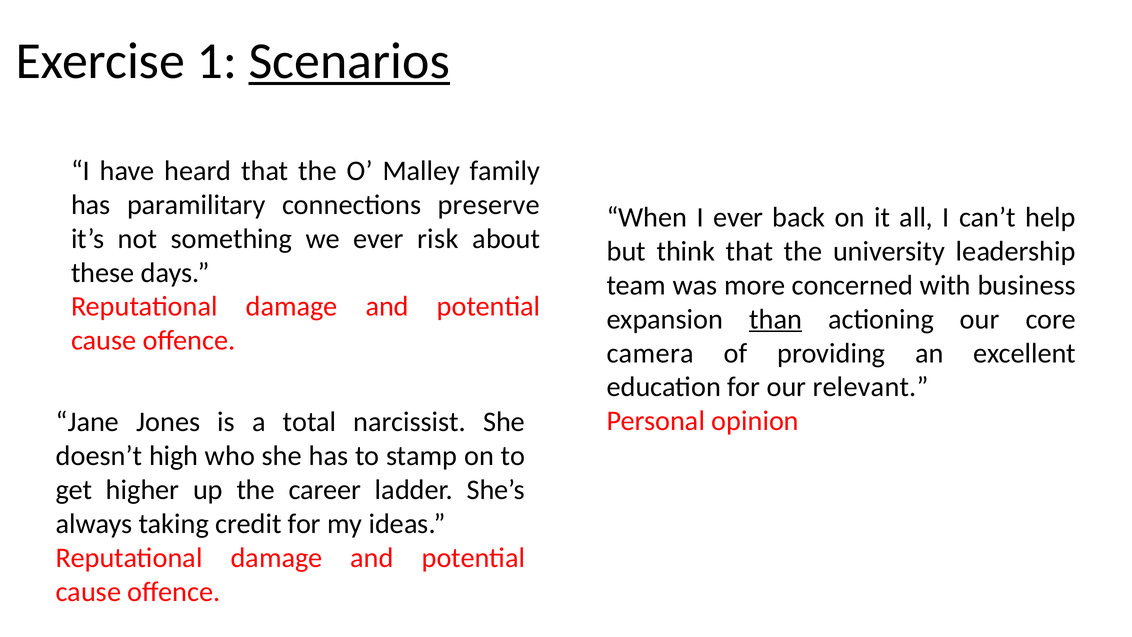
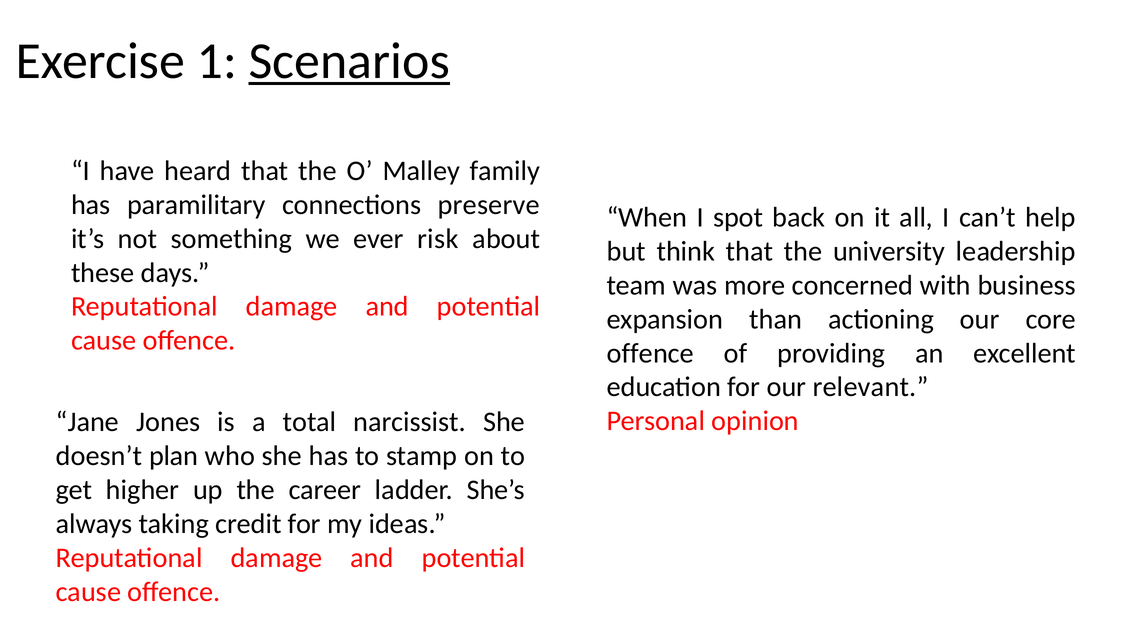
I ever: ever -> spot
than underline: present -> none
camera at (650, 353): camera -> offence
high: high -> plan
